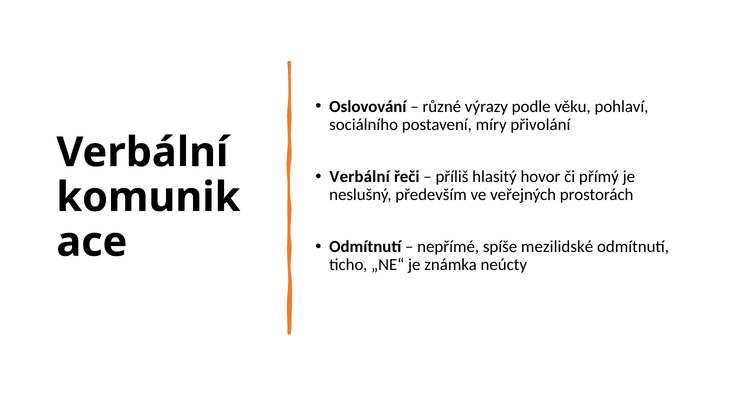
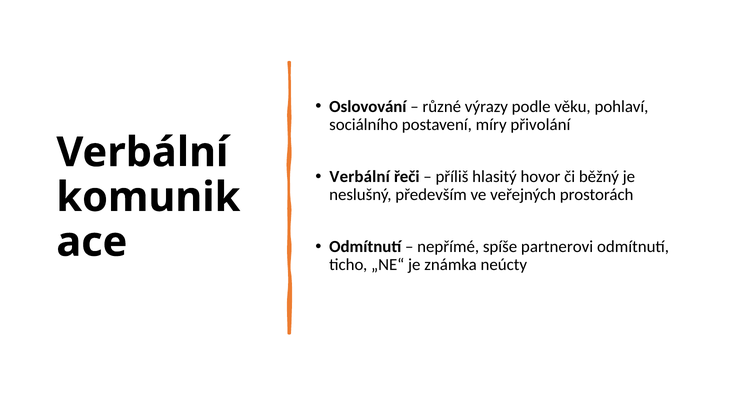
přímý: přímý -> běžný
mezilidské: mezilidské -> partnerovi
